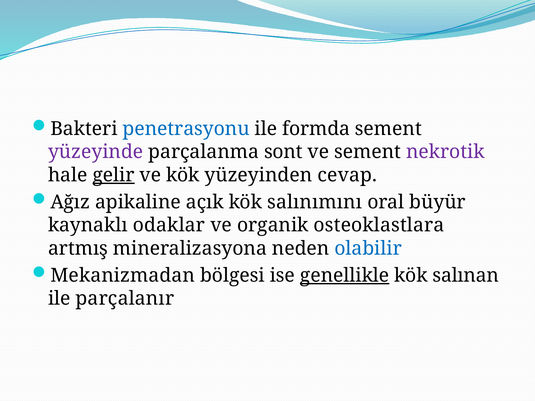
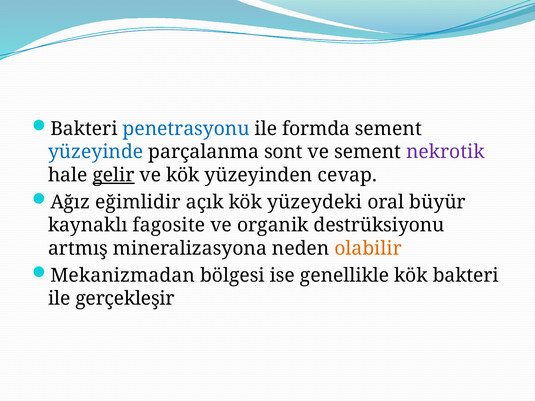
yüzeyinde colour: purple -> blue
apikaline: apikaline -> eğimlidir
salınımını: salınımını -> yüzeydeki
odaklar: odaklar -> fagosite
osteoklastlara: osteoklastlara -> destrüksiyonu
olabilir colour: blue -> orange
genellikle underline: present -> none
kök salınan: salınan -> bakteri
parçalanır: parçalanır -> gerçekleşir
